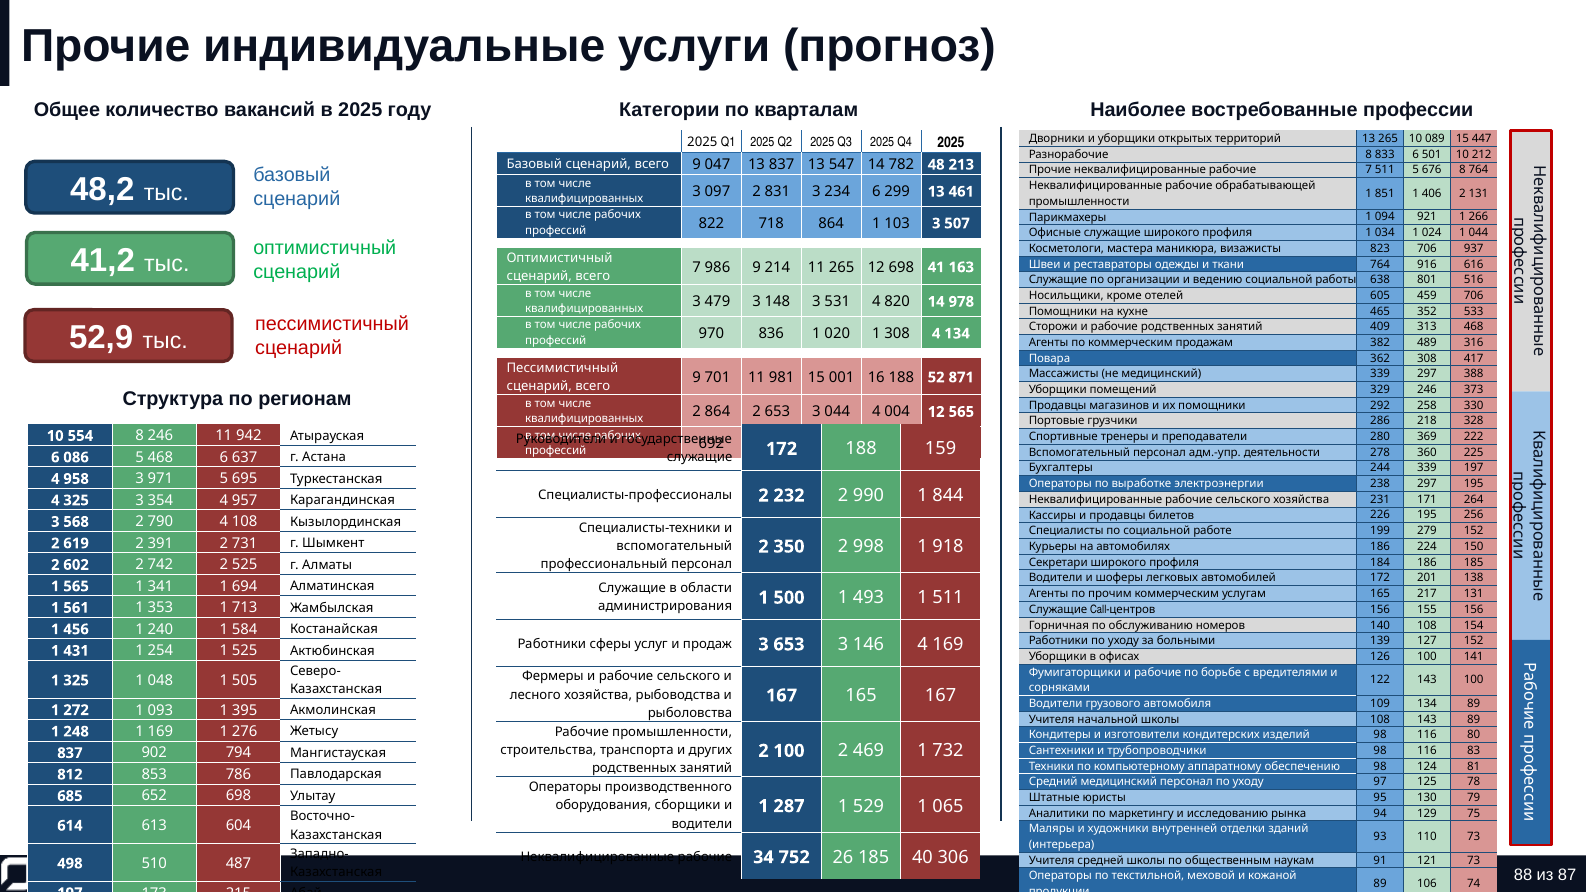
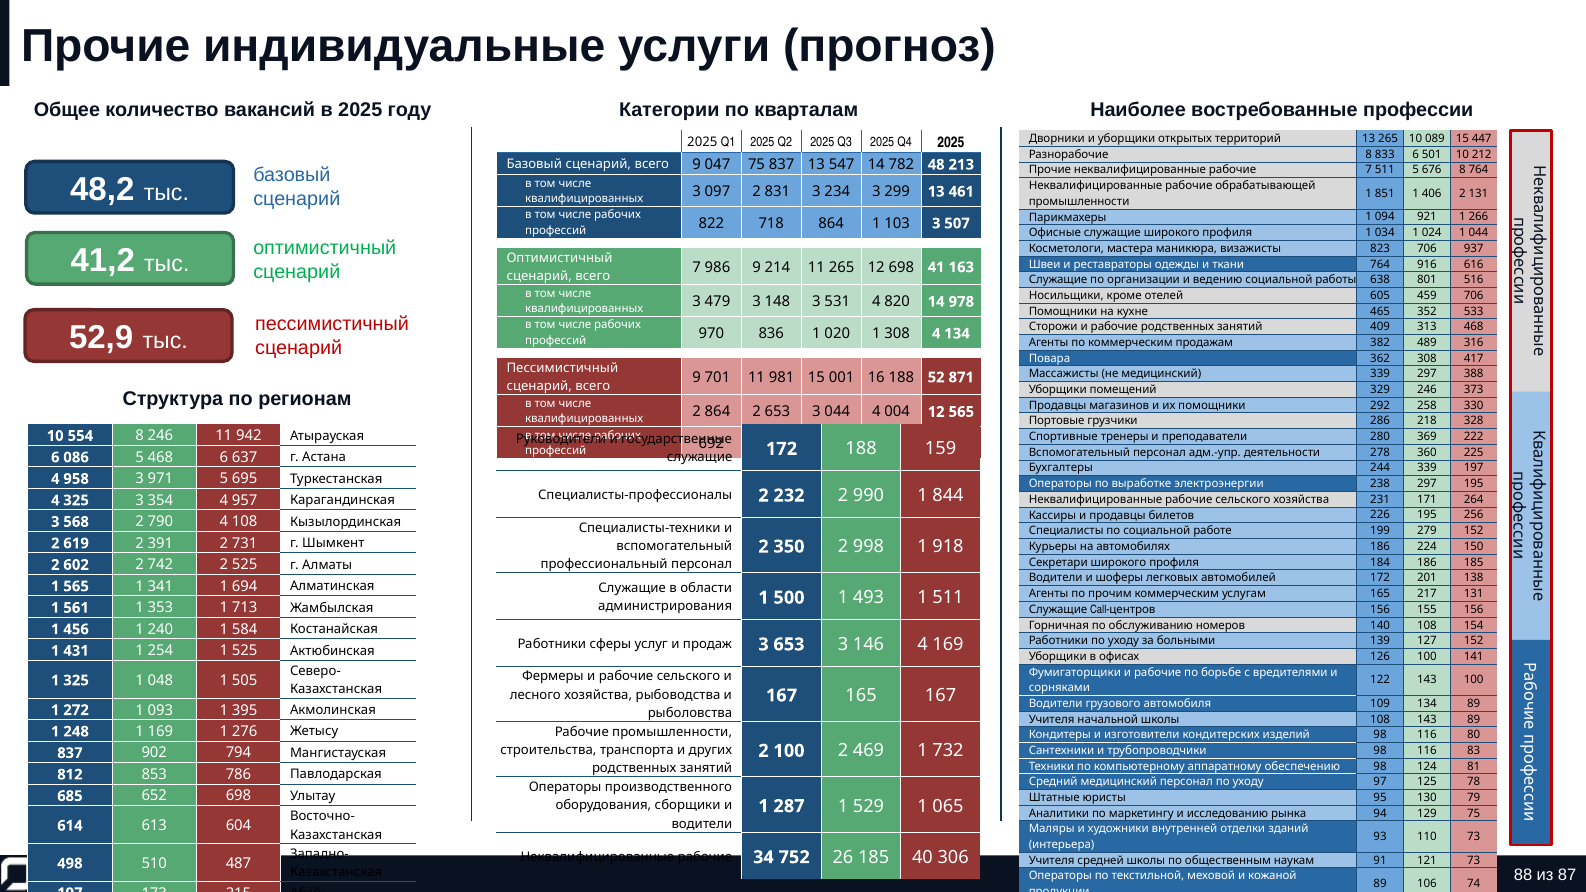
047 13: 13 -> 75
234 6: 6 -> 3
